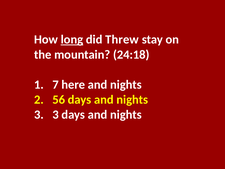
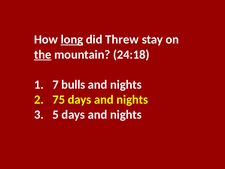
the underline: none -> present
here: here -> bulls
56: 56 -> 75
3 at (56, 114): 3 -> 5
